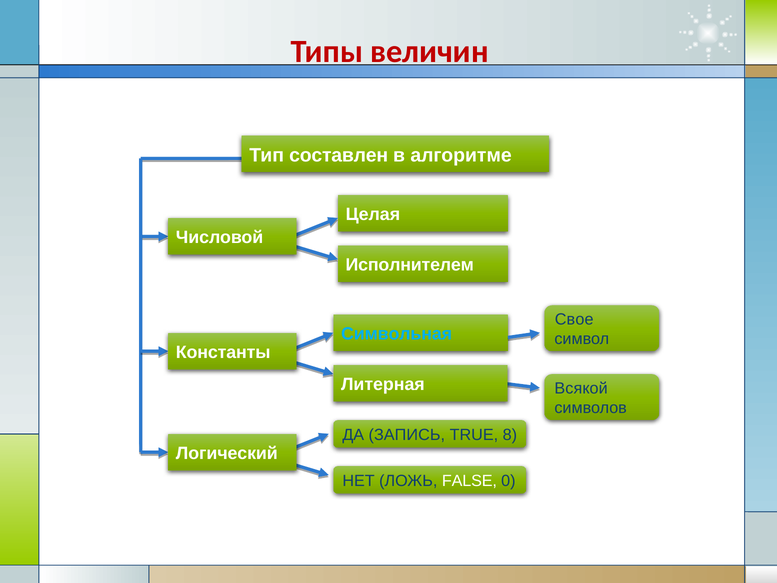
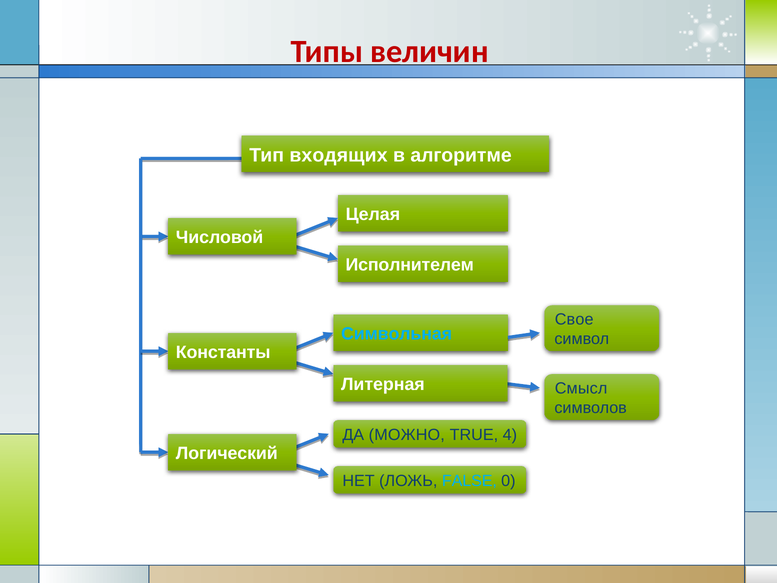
составлен: составлен -> входящих
Всякой: Всякой -> Смысл
ЗАПИСЬ: ЗАПИСЬ -> МОЖНО
8: 8 -> 4
FALSE colour: white -> light blue
